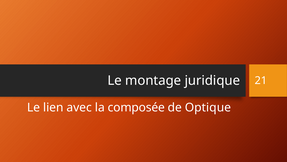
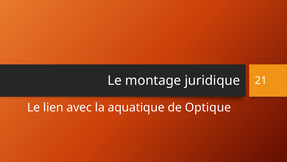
composée: composée -> aquatique
